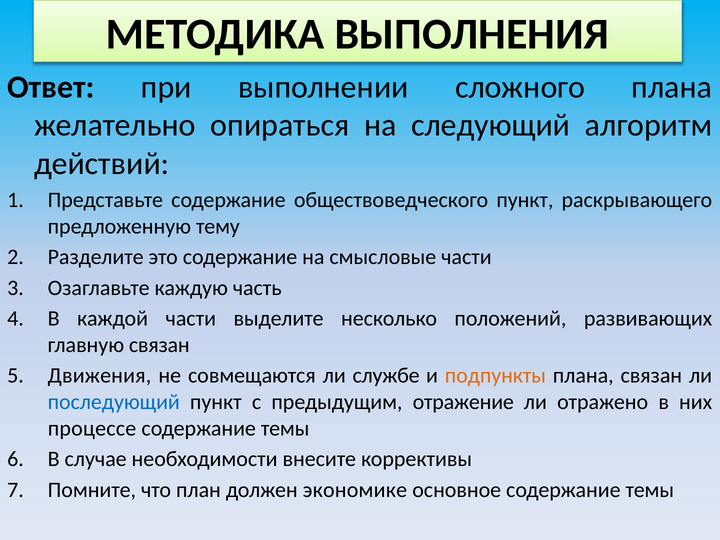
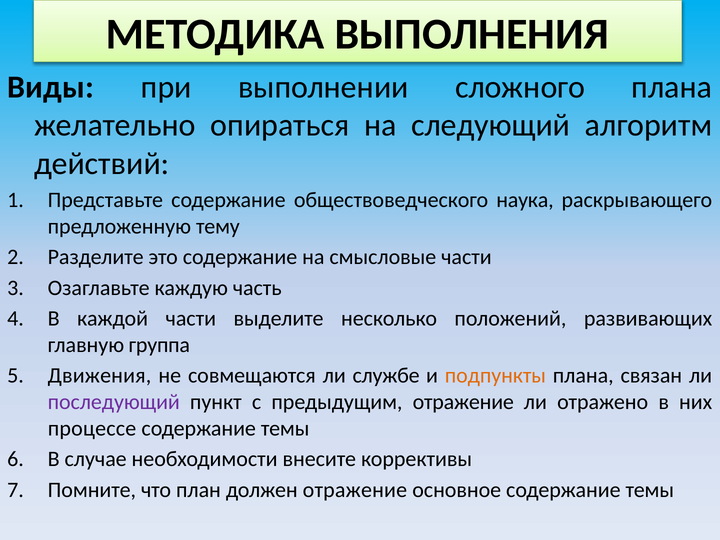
Ответ: Ответ -> Виды
обществоведческого пункт: пункт -> наука
главную связан: связан -> группа
последующий colour: blue -> purple
должен экономике: экономике -> отражение
